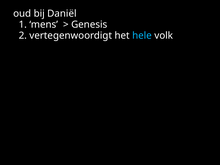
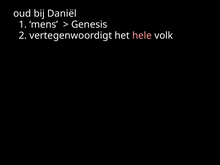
hele colour: light blue -> pink
